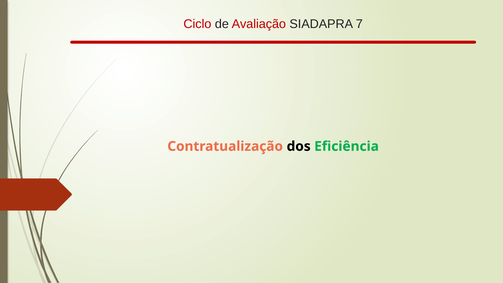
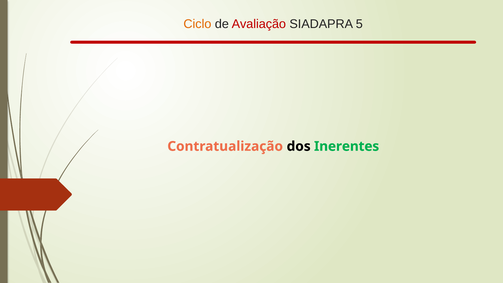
Ciclo colour: red -> orange
7: 7 -> 5
Eficiência: Eficiência -> Inerentes
